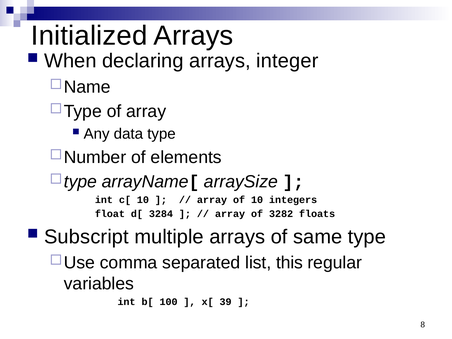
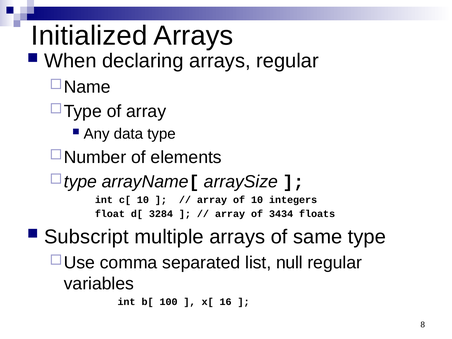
arrays integer: integer -> regular
3282: 3282 -> 3434
this: this -> null
39: 39 -> 16
